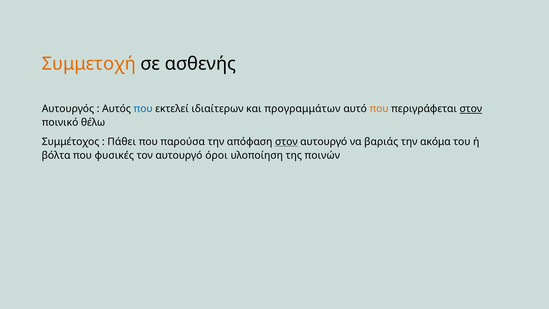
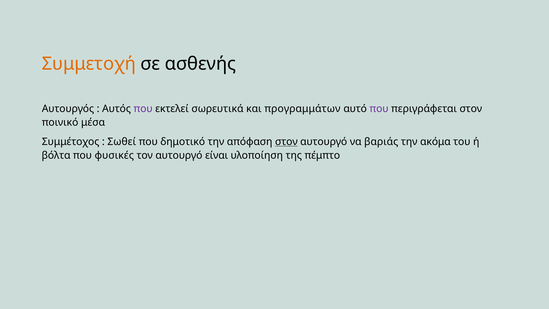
που at (143, 109) colour: blue -> purple
ιδιαίτερων: ιδιαίτερων -> σωρευτικά
που at (379, 109) colour: orange -> purple
στον at (471, 109) underline: present -> none
θέλω: θέλω -> μέσα
Πάθει: Πάθει -> Σωθεί
παρούσα: παρούσα -> δημοτικό
όροι: όροι -> είναι
ποινών: ποινών -> πέμπτο
